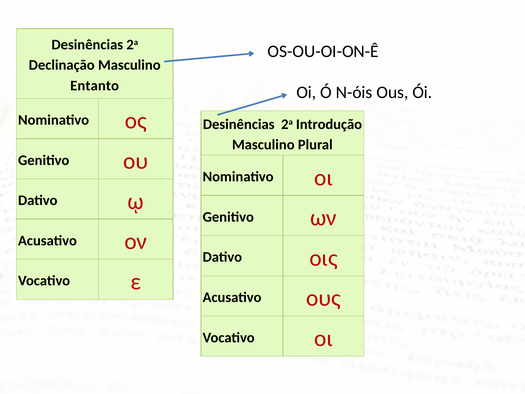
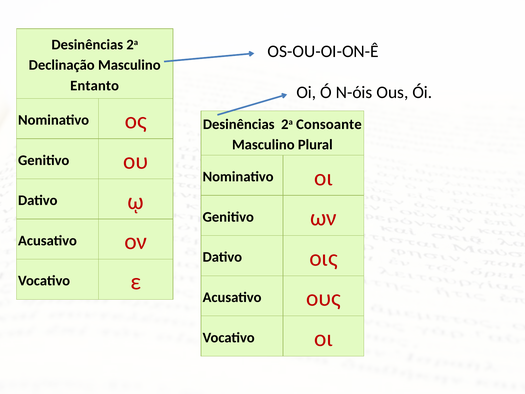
Introdução: Introdução -> Consoante
